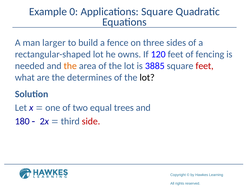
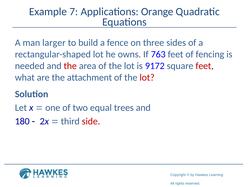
0: 0 -> 7
Applications Square: Square -> Orange
120: 120 -> 763
the at (70, 66) colour: orange -> red
3885: 3885 -> 9172
determines: determines -> attachment
lot at (147, 77) colour: black -> red
